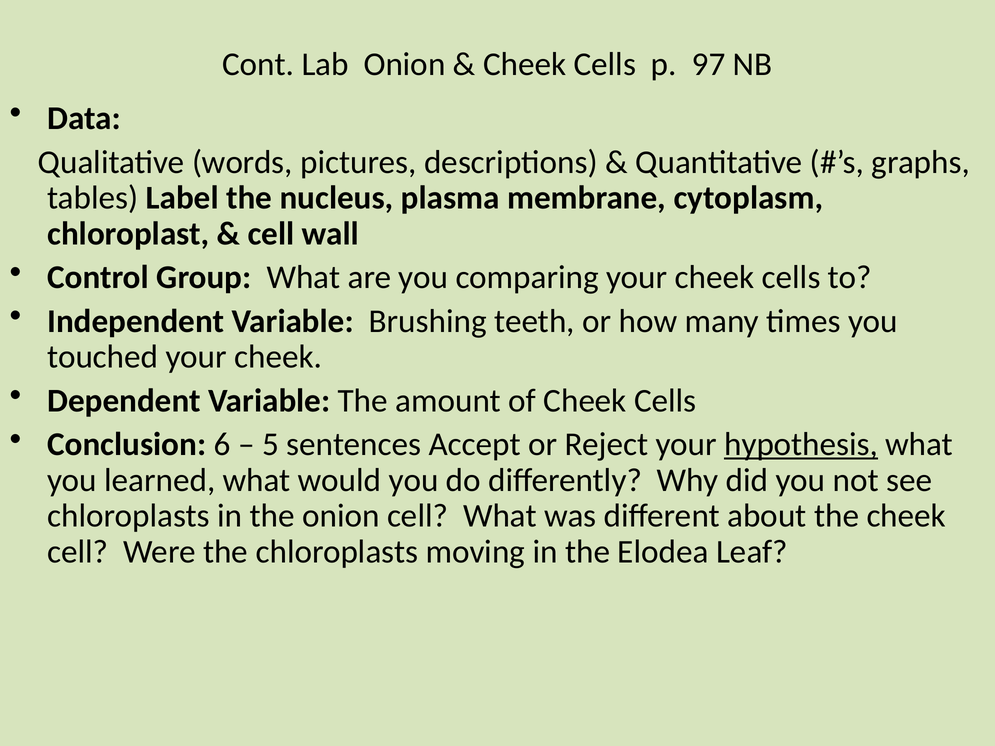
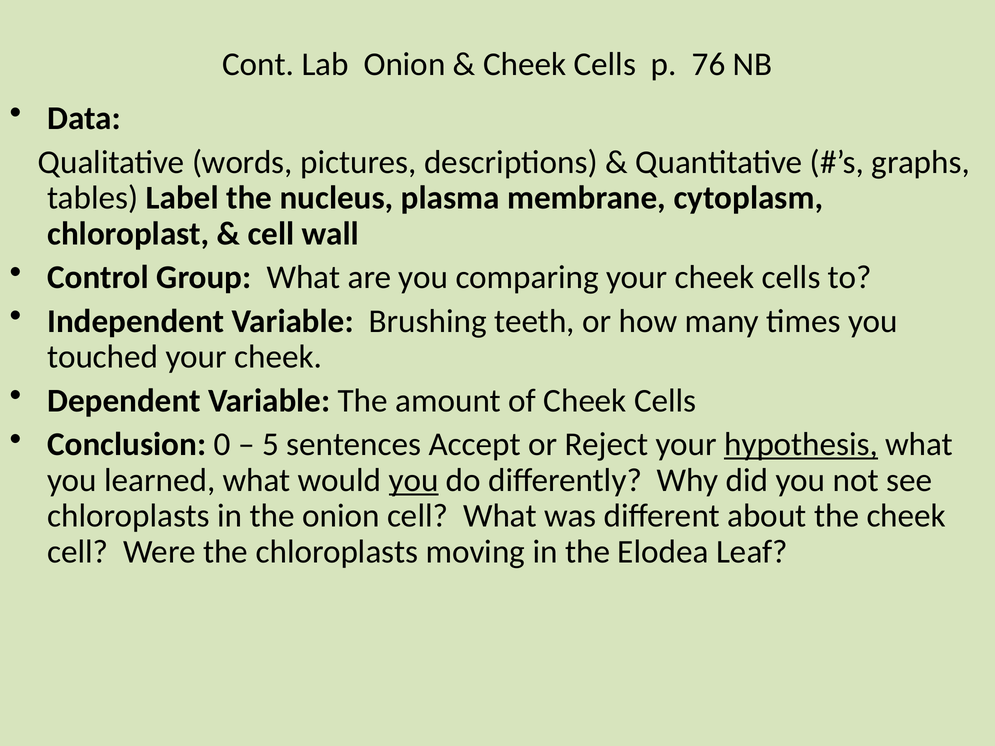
97: 97 -> 76
6: 6 -> 0
you at (414, 480) underline: none -> present
